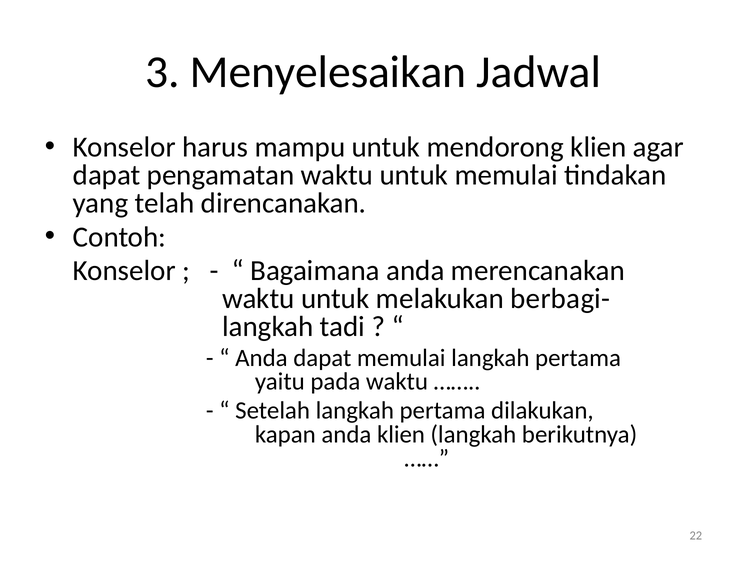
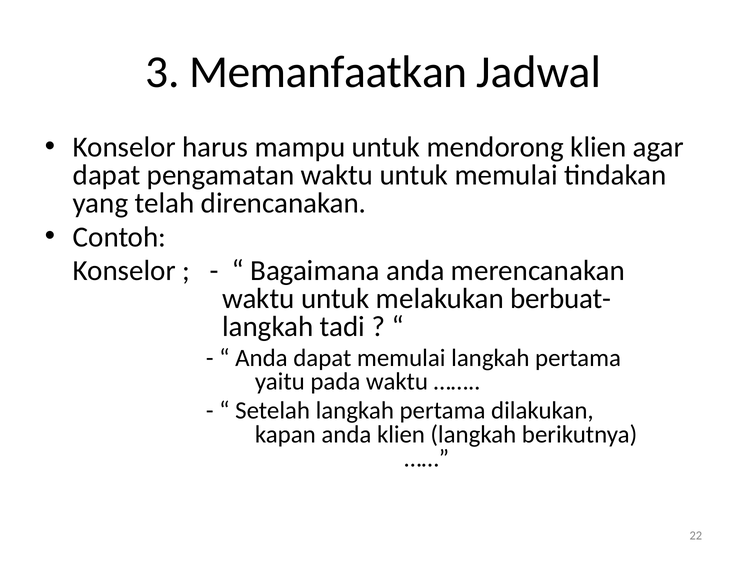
Menyelesaikan: Menyelesaikan -> Memanfaatkan
berbagi-: berbagi- -> berbuat-
